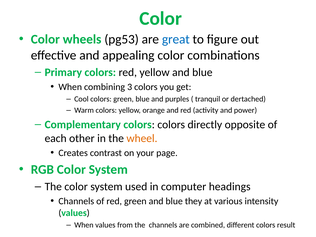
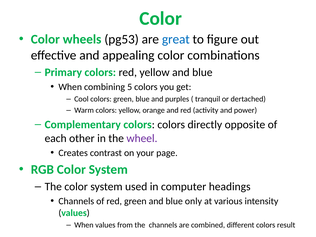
3: 3 -> 5
wheel colour: orange -> purple
they: they -> only
